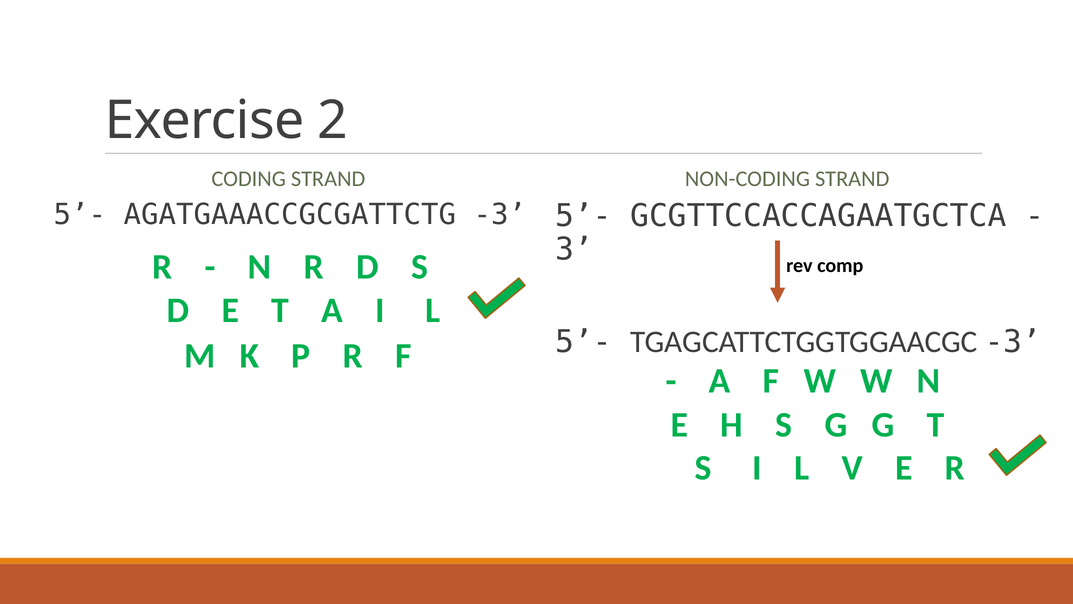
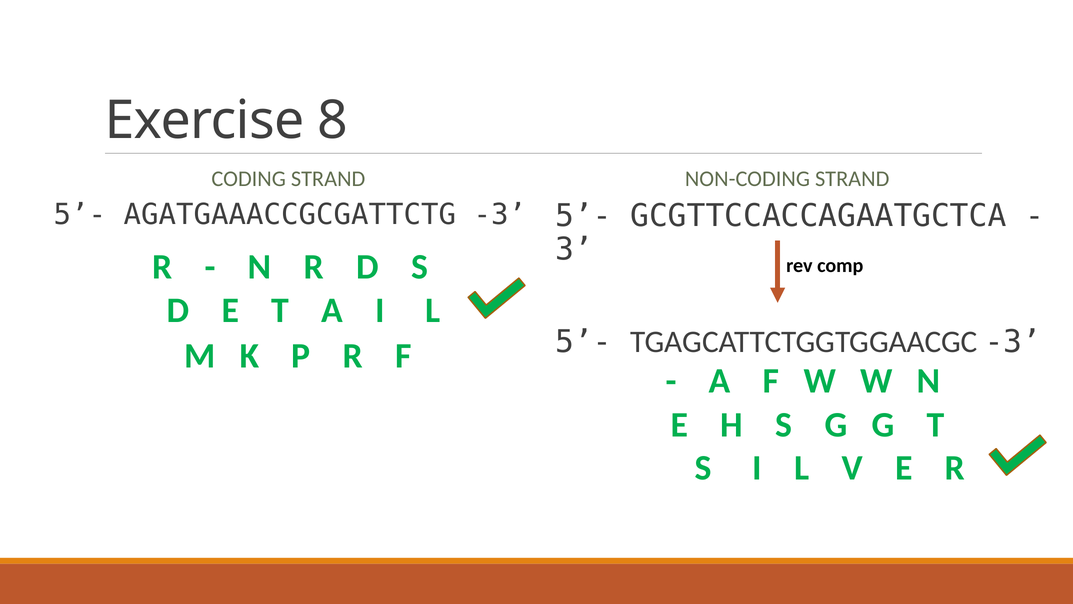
2: 2 -> 8
